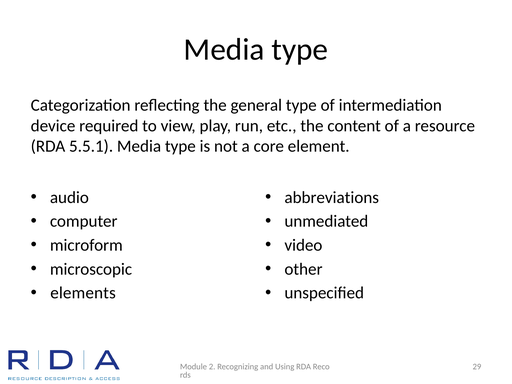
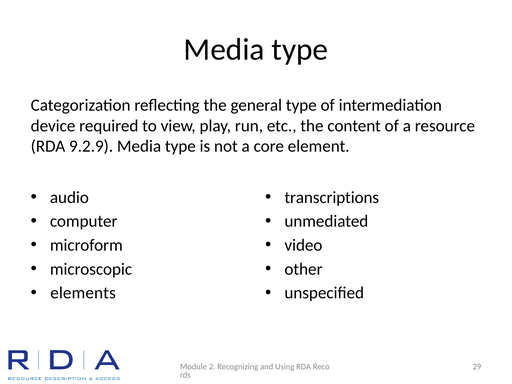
5.5.1: 5.5.1 -> 9.2.9
abbreviations: abbreviations -> transcriptions
